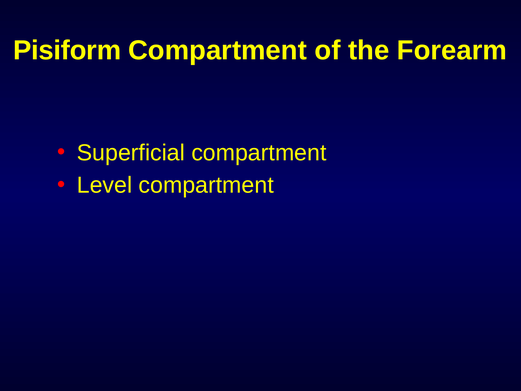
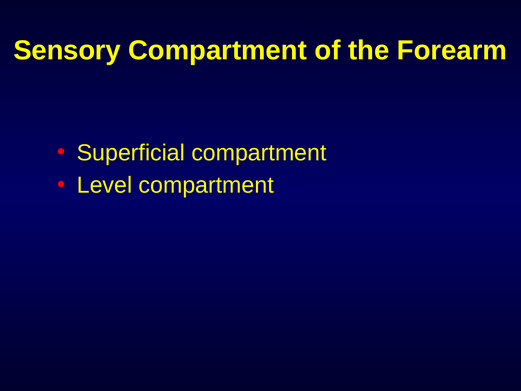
Pisiform: Pisiform -> Sensory
